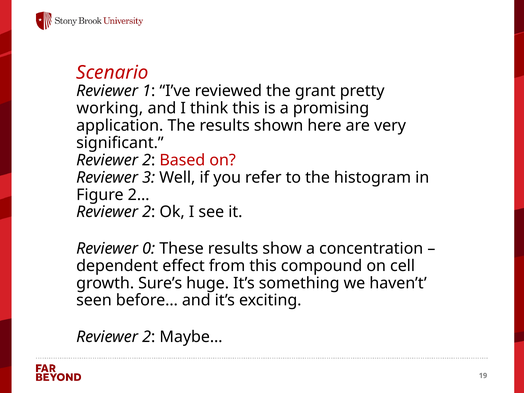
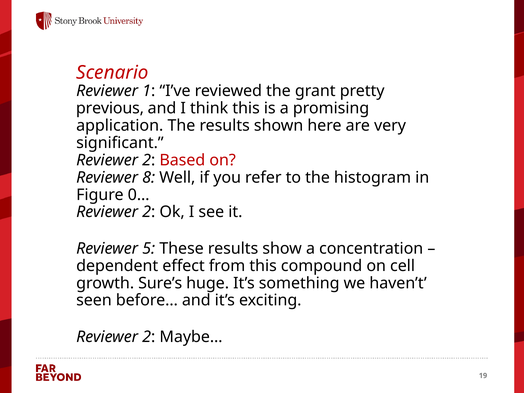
working: working -> previous
3: 3 -> 8
2…: 2… -> 0…
0: 0 -> 5
